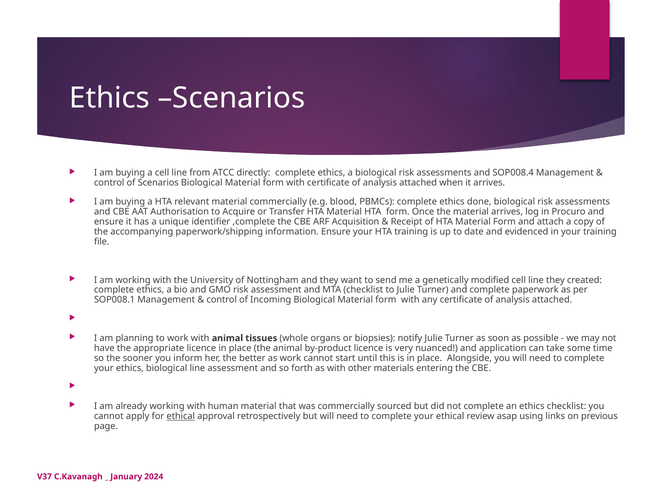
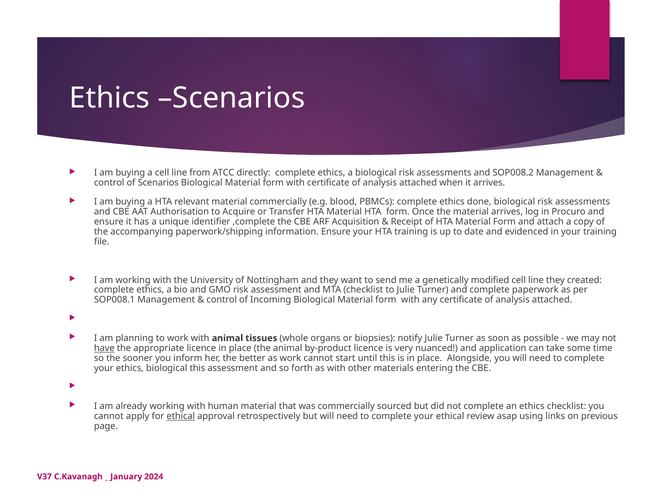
SOP008.4: SOP008.4 -> SOP008.2
have underline: none -> present
biological line: line -> this
